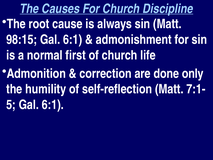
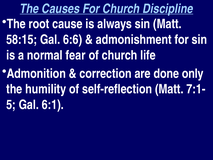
98:15: 98:15 -> 58:15
6:1 at (73, 40): 6:1 -> 6:6
first: first -> fear
